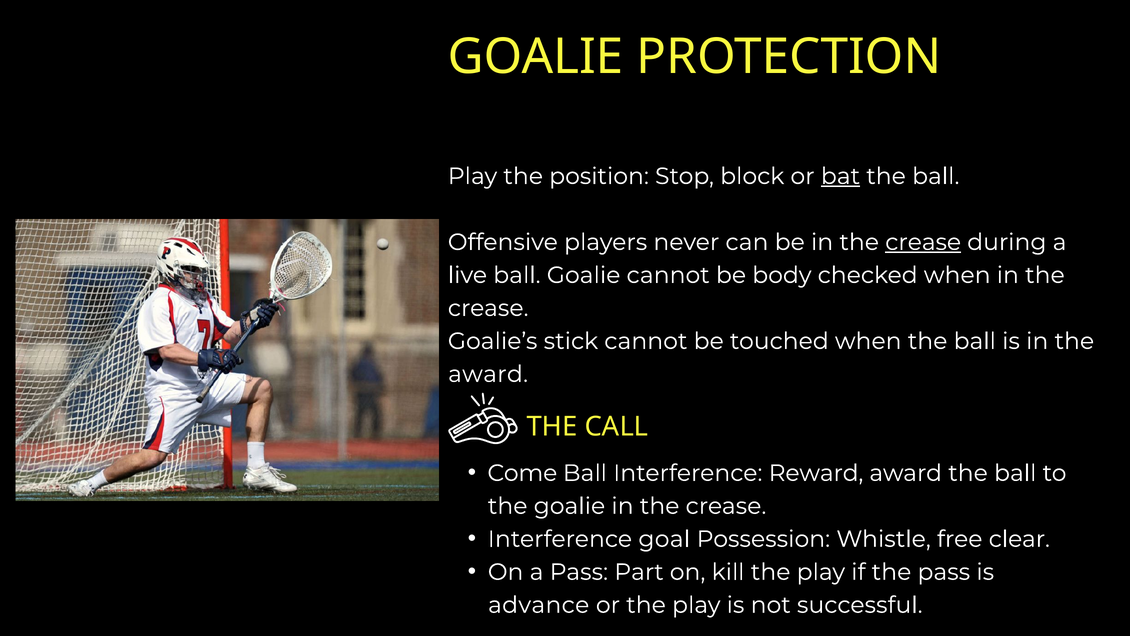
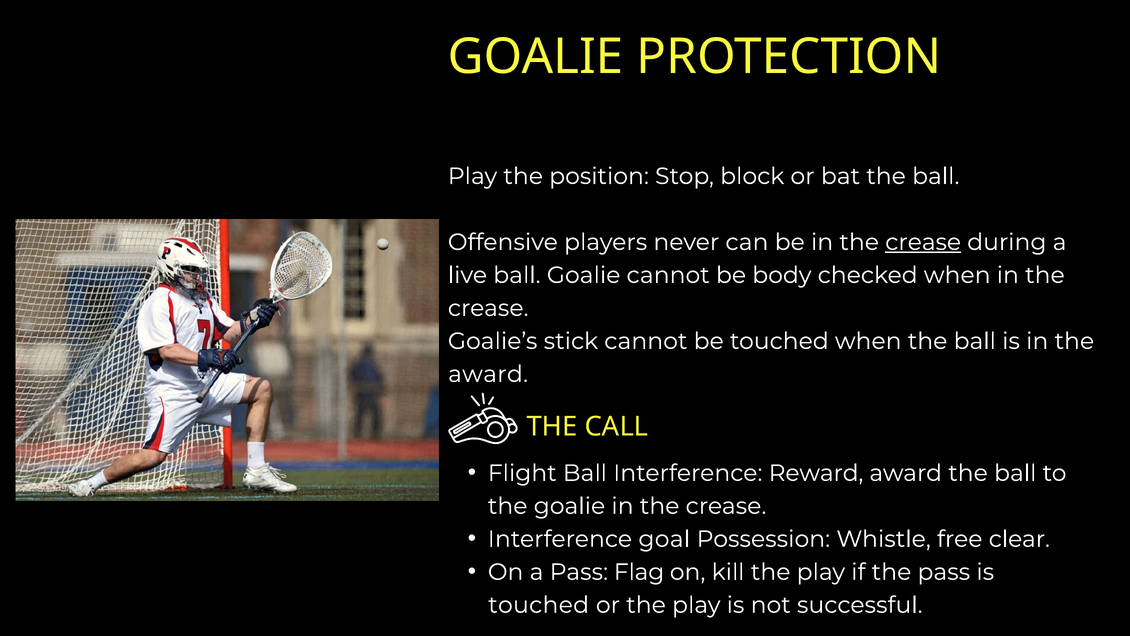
bat underline: present -> none
Come: Come -> Flight
Part: Part -> Flag
advance at (539, 605): advance -> touched
